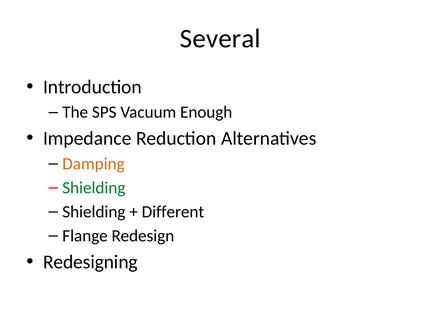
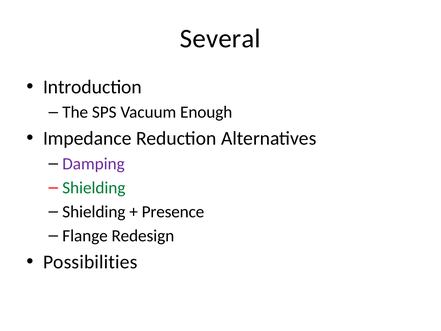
Damping colour: orange -> purple
Different: Different -> Presence
Redesigning: Redesigning -> Possibilities
